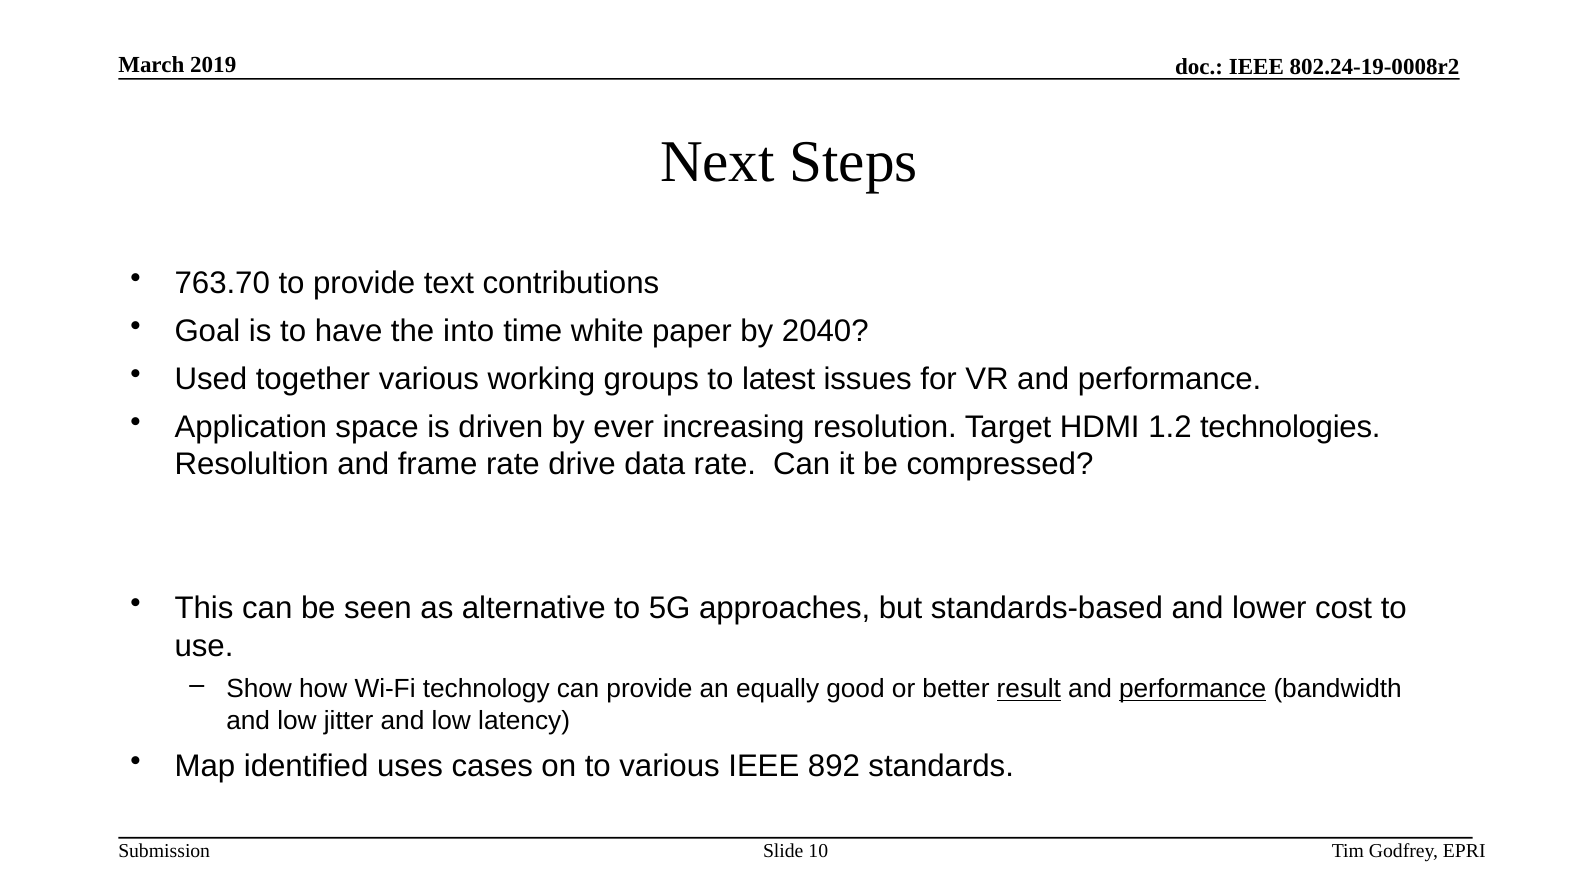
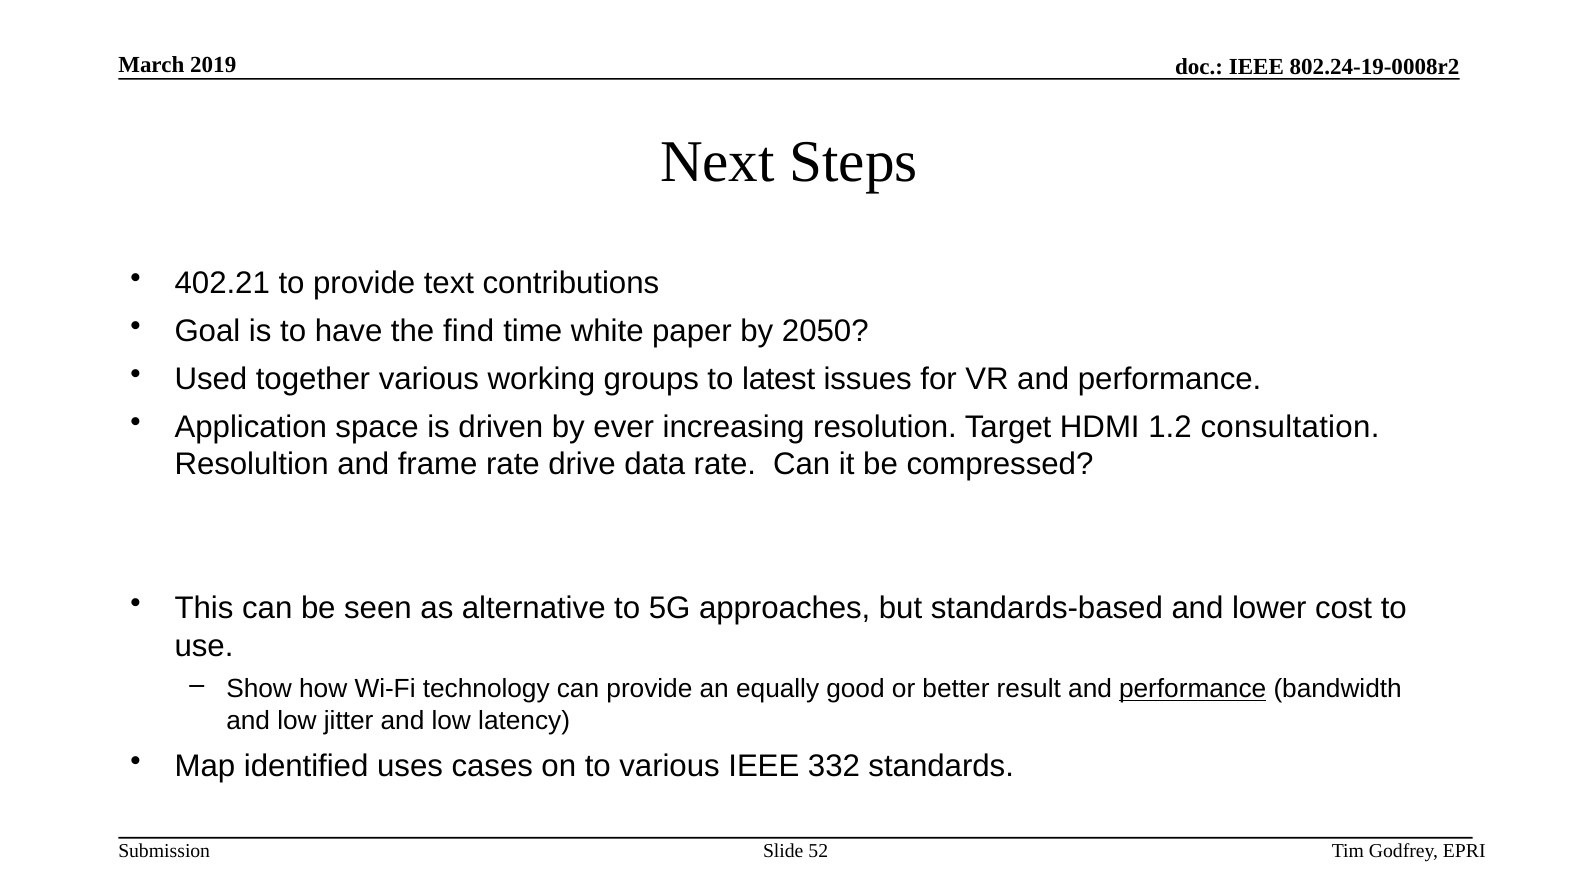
763.70: 763.70 -> 402.21
into: into -> find
2040: 2040 -> 2050
technologies: technologies -> consultation
result underline: present -> none
892: 892 -> 332
10: 10 -> 52
